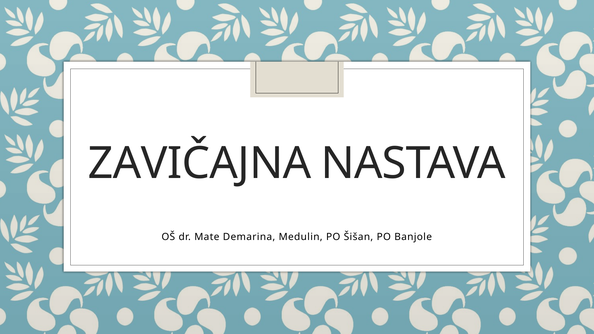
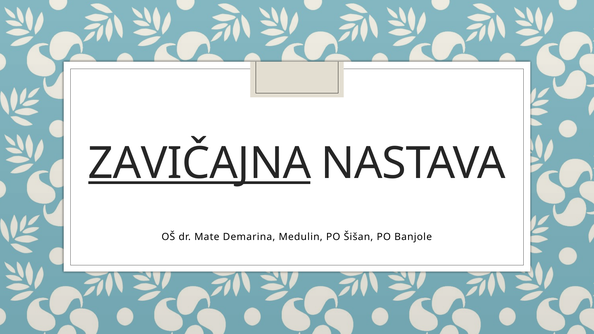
ZAVIČAJNA underline: none -> present
